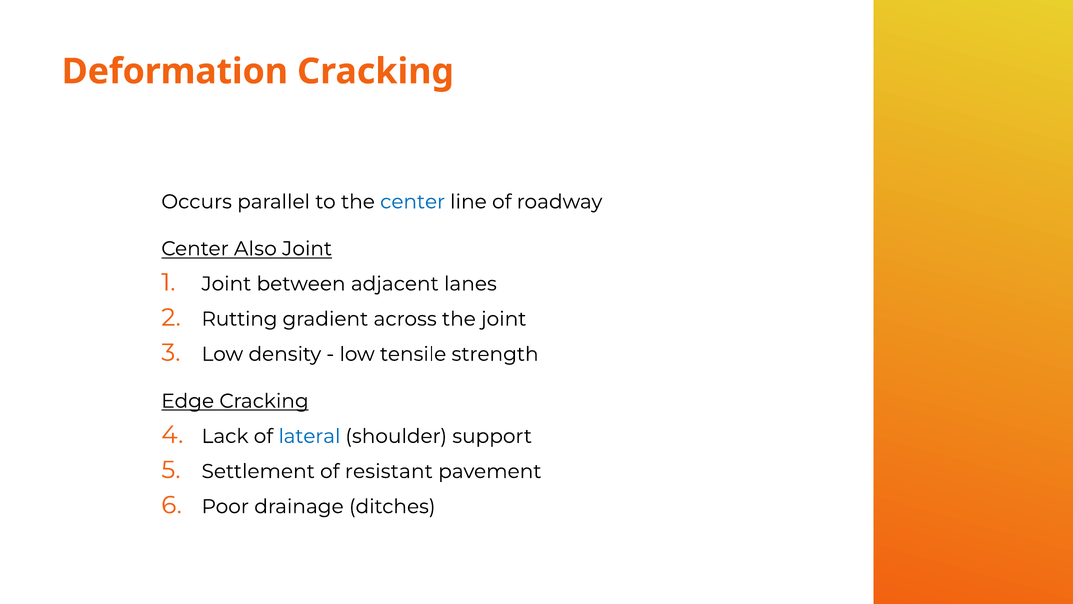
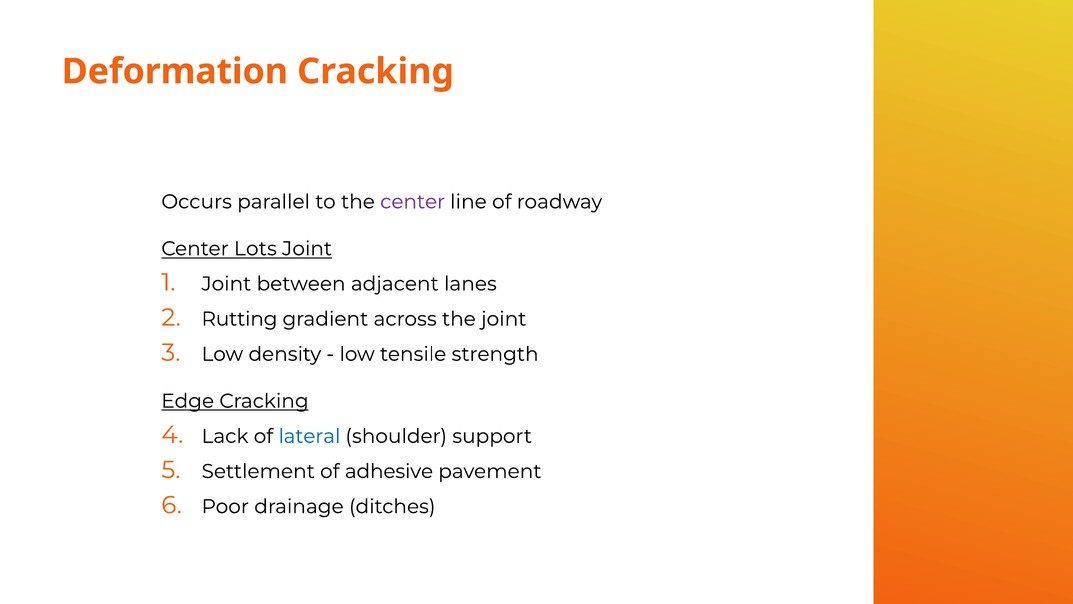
center at (413, 202) colour: blue -> purple
Also: Also -> Lots
resistant: resistant -> adhesive
